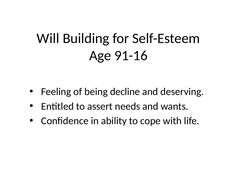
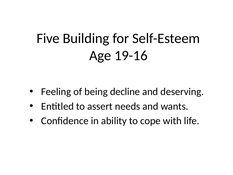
Will: Will -> Five
91-16: 91-16 -> 19-16
